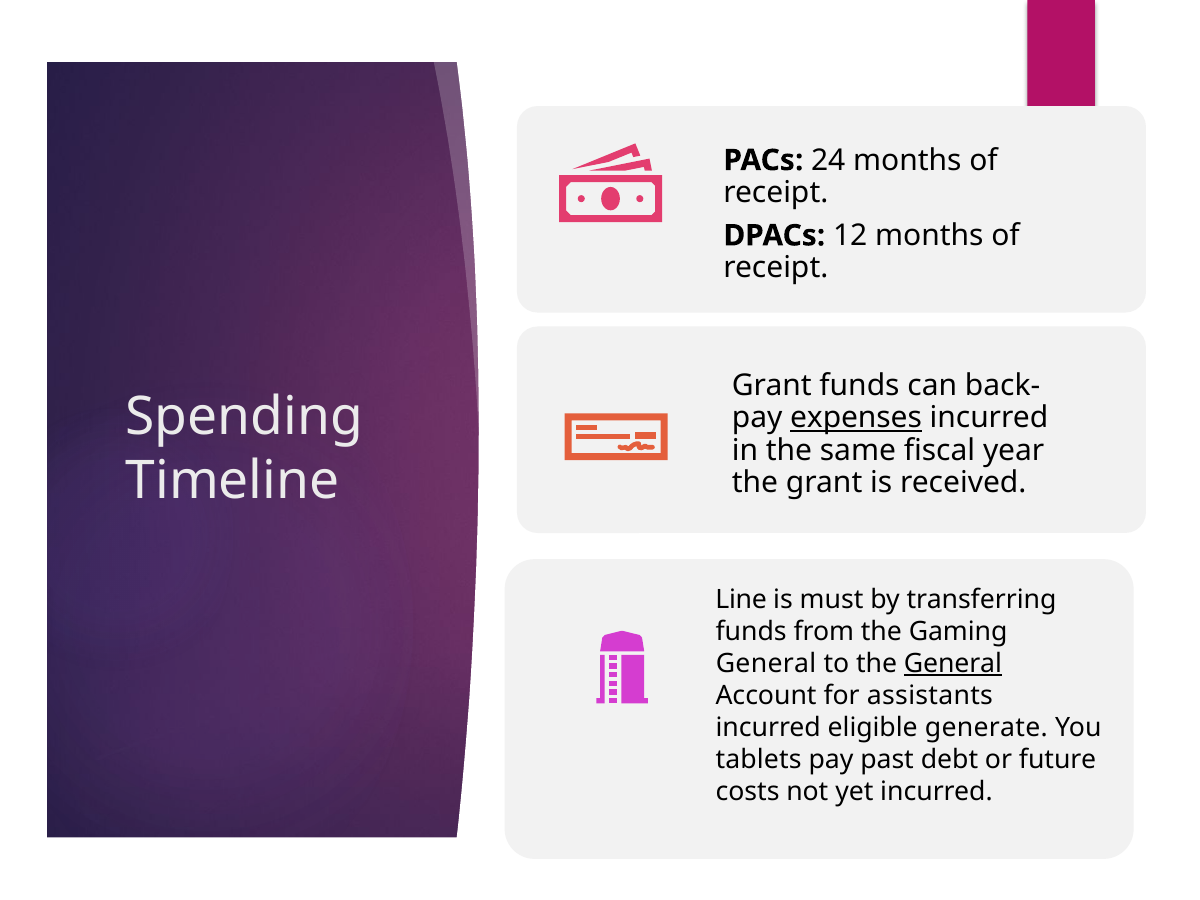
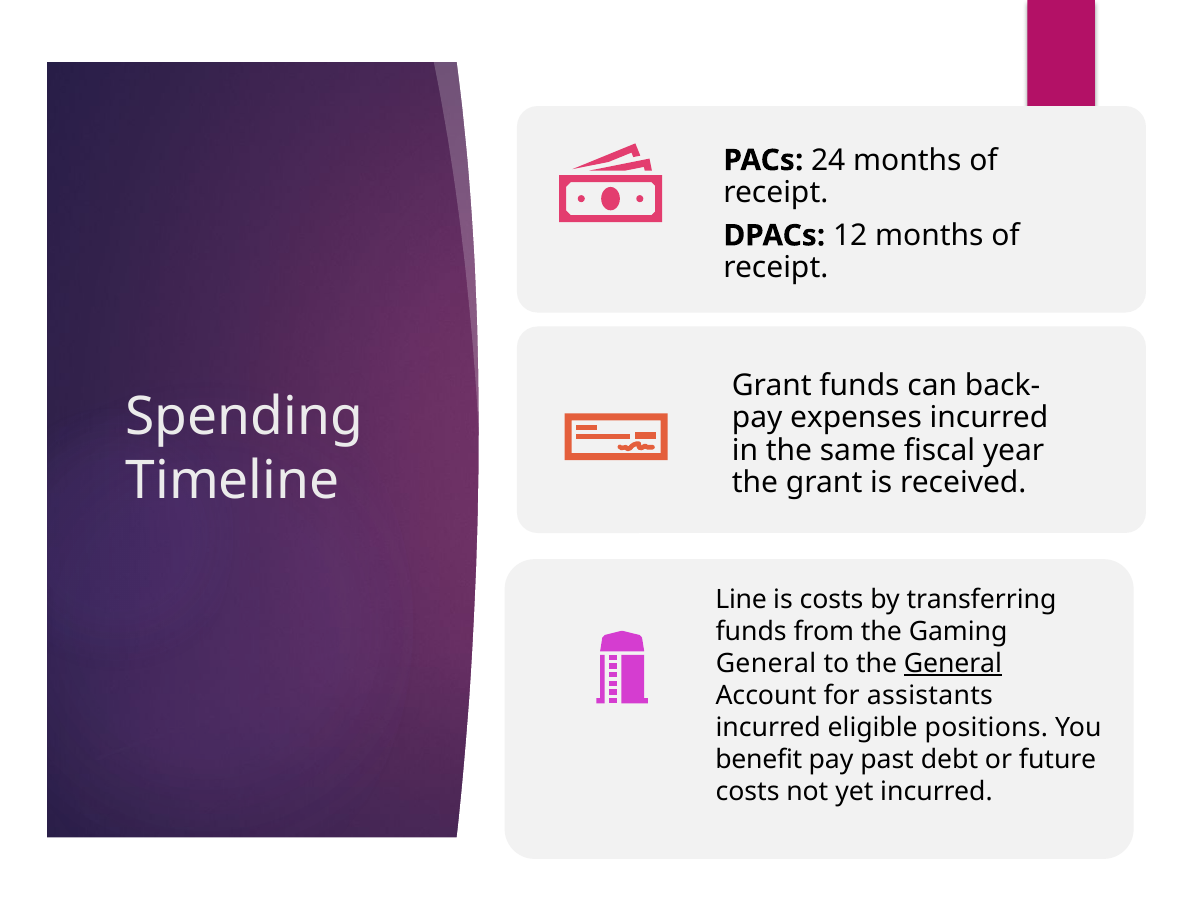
expenses underline: present -> none
is must: must -> costs
generate: generate -> positions
tablets: tablets -> benefit
